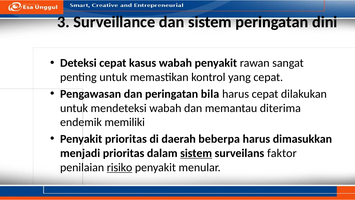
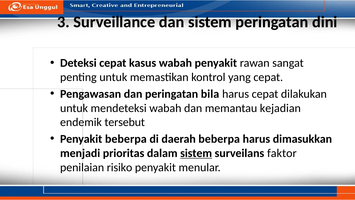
diterima: diterima -> kejadian
memiliki: memiliki -> tersebut
Penyakit prioritas: prioritas -> beberpa
risiko underline: present -> none
